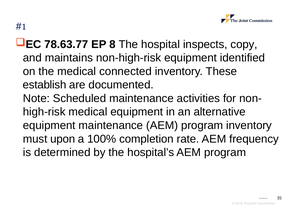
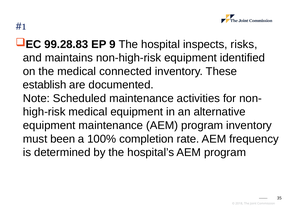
78.63.77: 78.63.77 -> 99.28.83
8: 8 -> 9
copy: copy -> risks
upon: upon -> been
